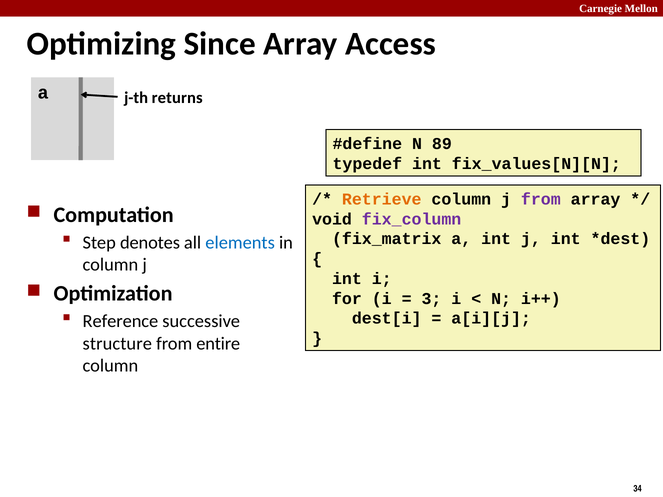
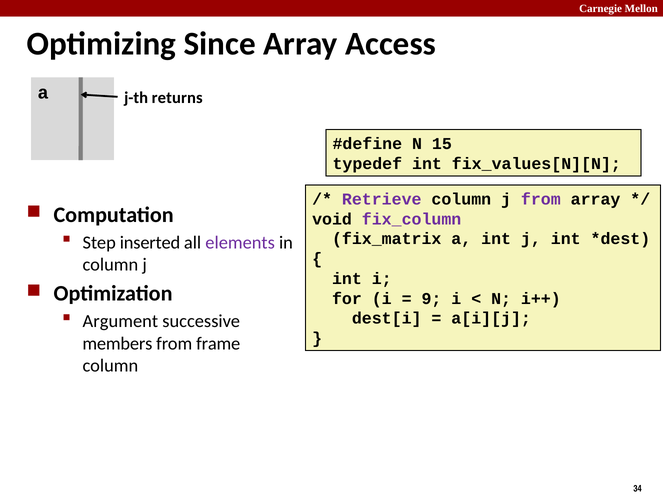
89: 89 -> 15
Retrieve colour: orange -> purple
denotes: denotes -> inserted
elements colour: blue -> purple
3: 3 -> 9
Reference: Reference -> Argument
structure: structure -> members
entire: entire -> frame
